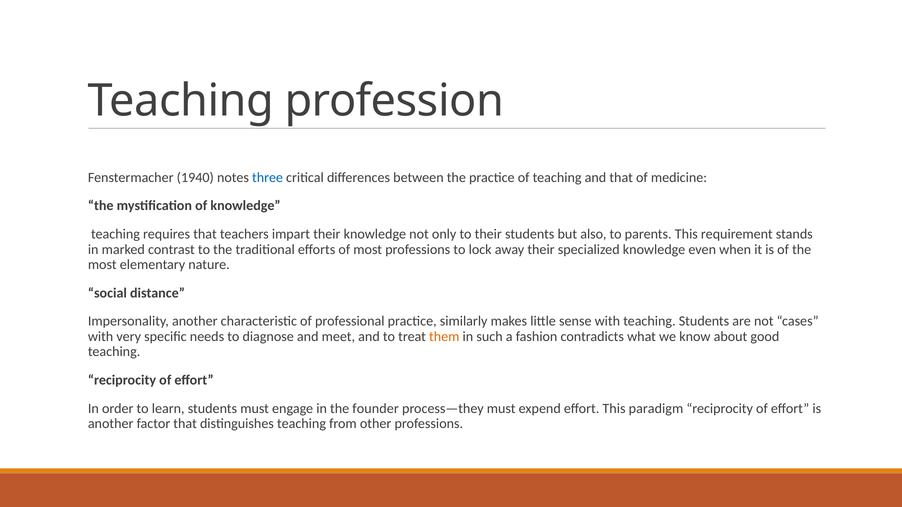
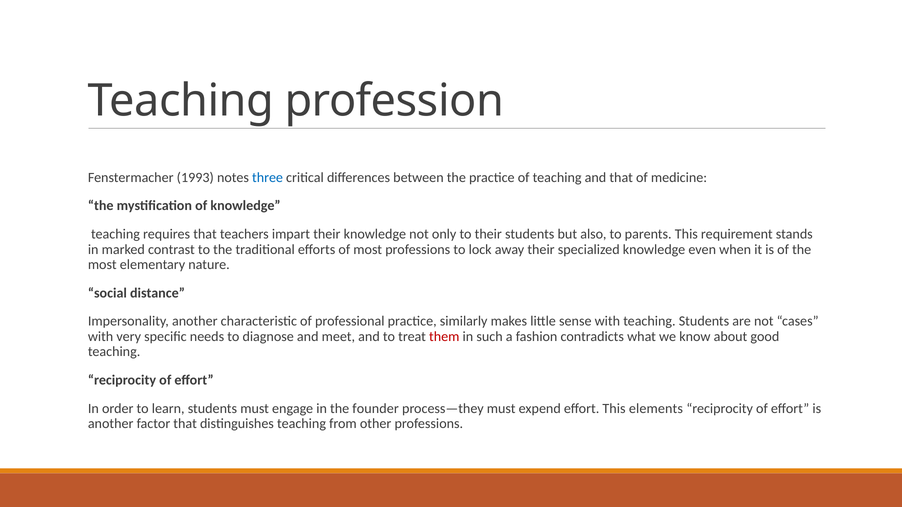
1940: 1940 -> 1993
them colour: orange -> red
paradigm: paradigm -> elements
